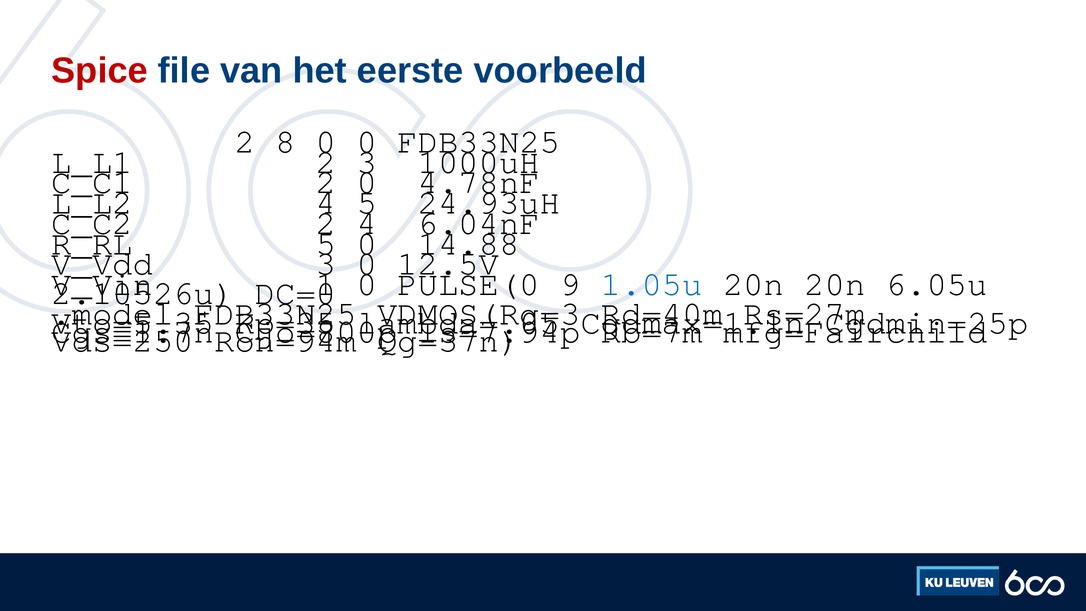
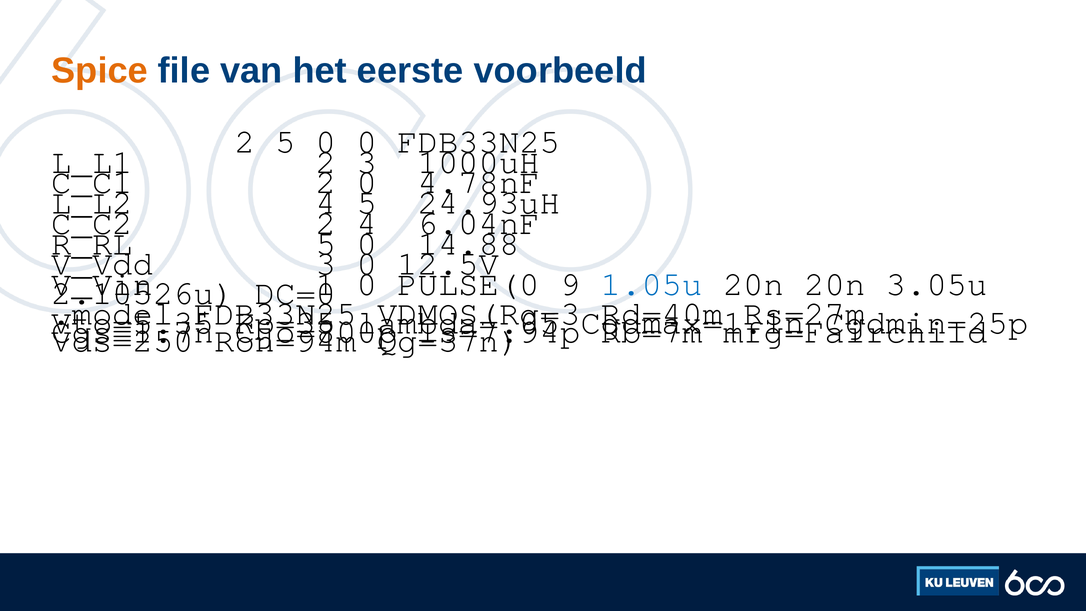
Spice colour: red -> orange
2 8: 8 -> 5
6.05u: 6.05u -> 3.05u
